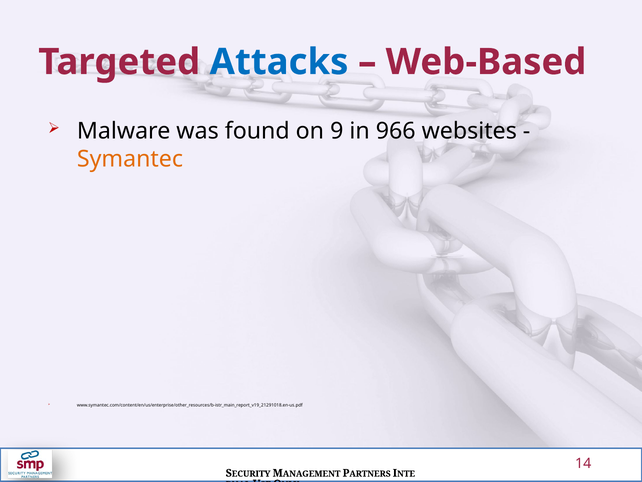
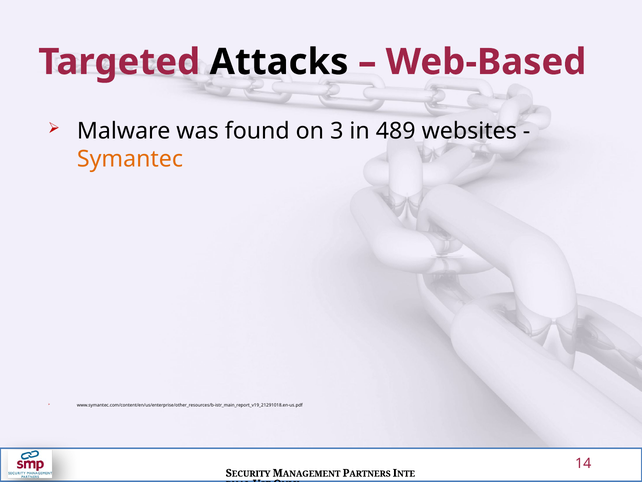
Attacks colour: blue -> black
9: 9 -> 3
966: 966 -> 489
